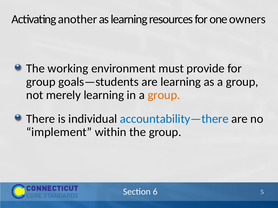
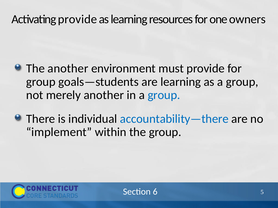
Activating another: another -> provide
The working: working -> another
merely learning: learning -> another
group at (164, 95) colour: orange -> blue
